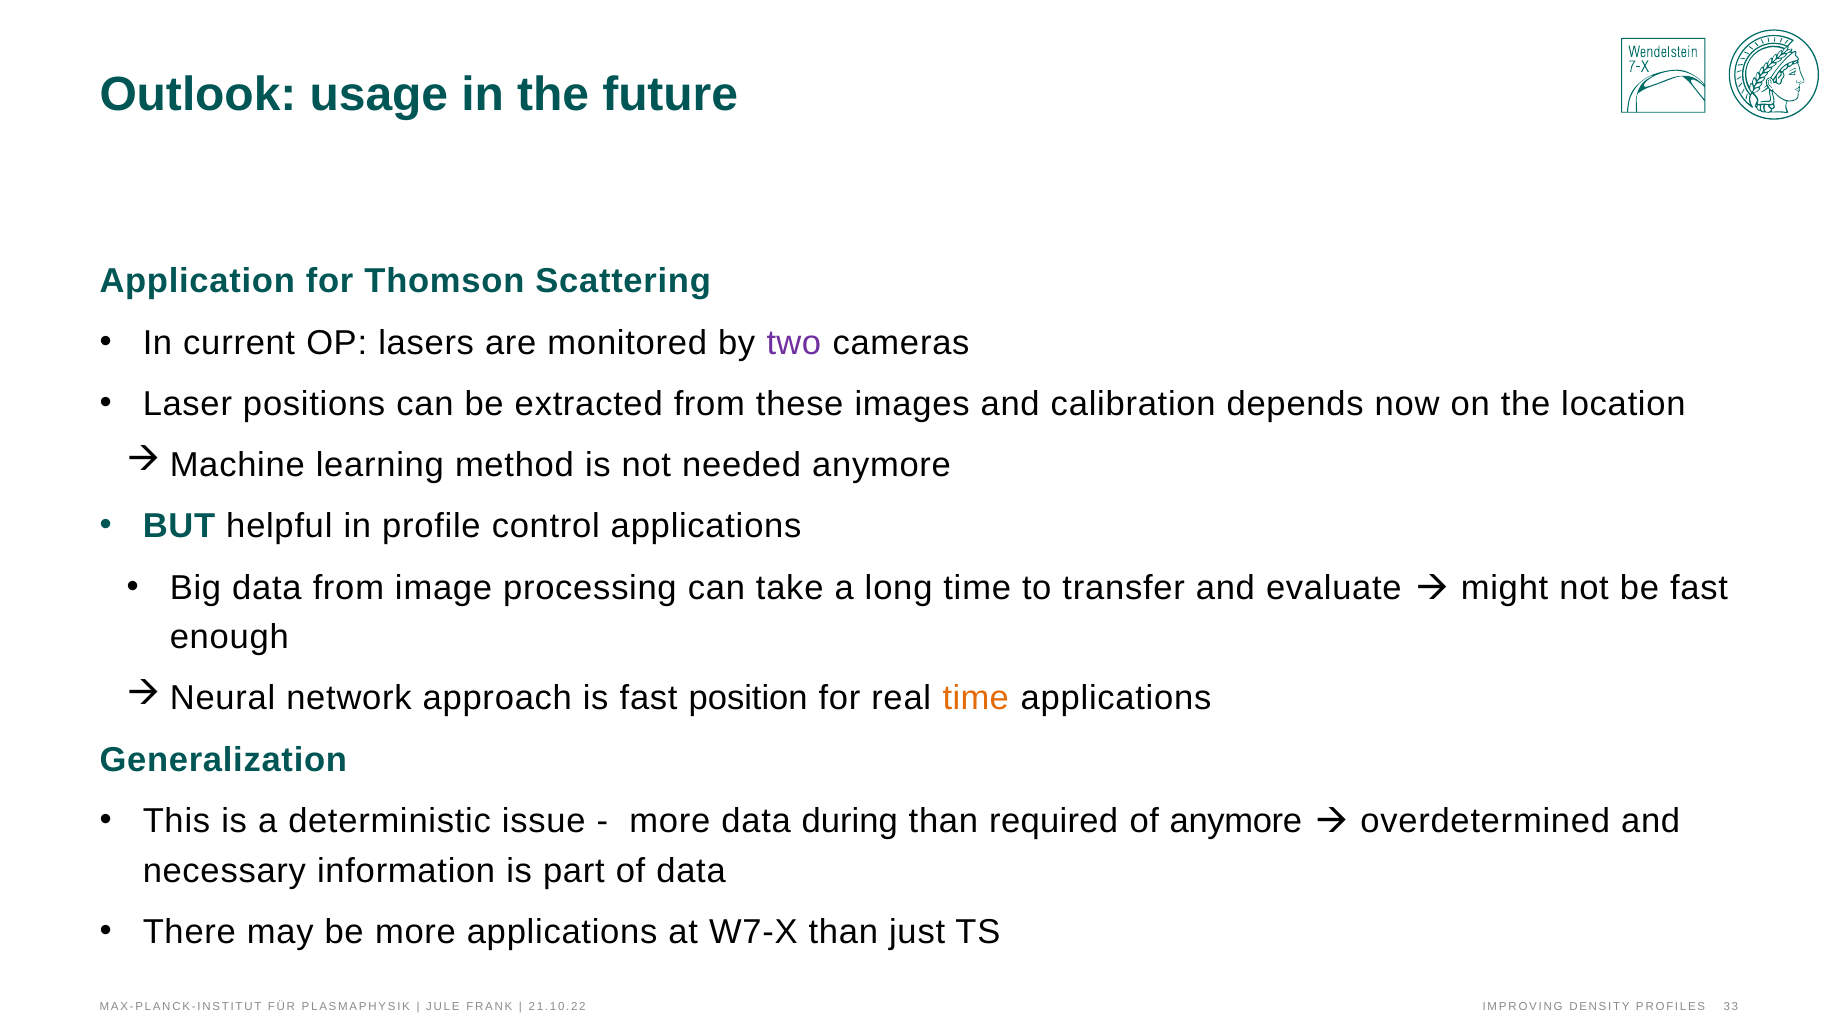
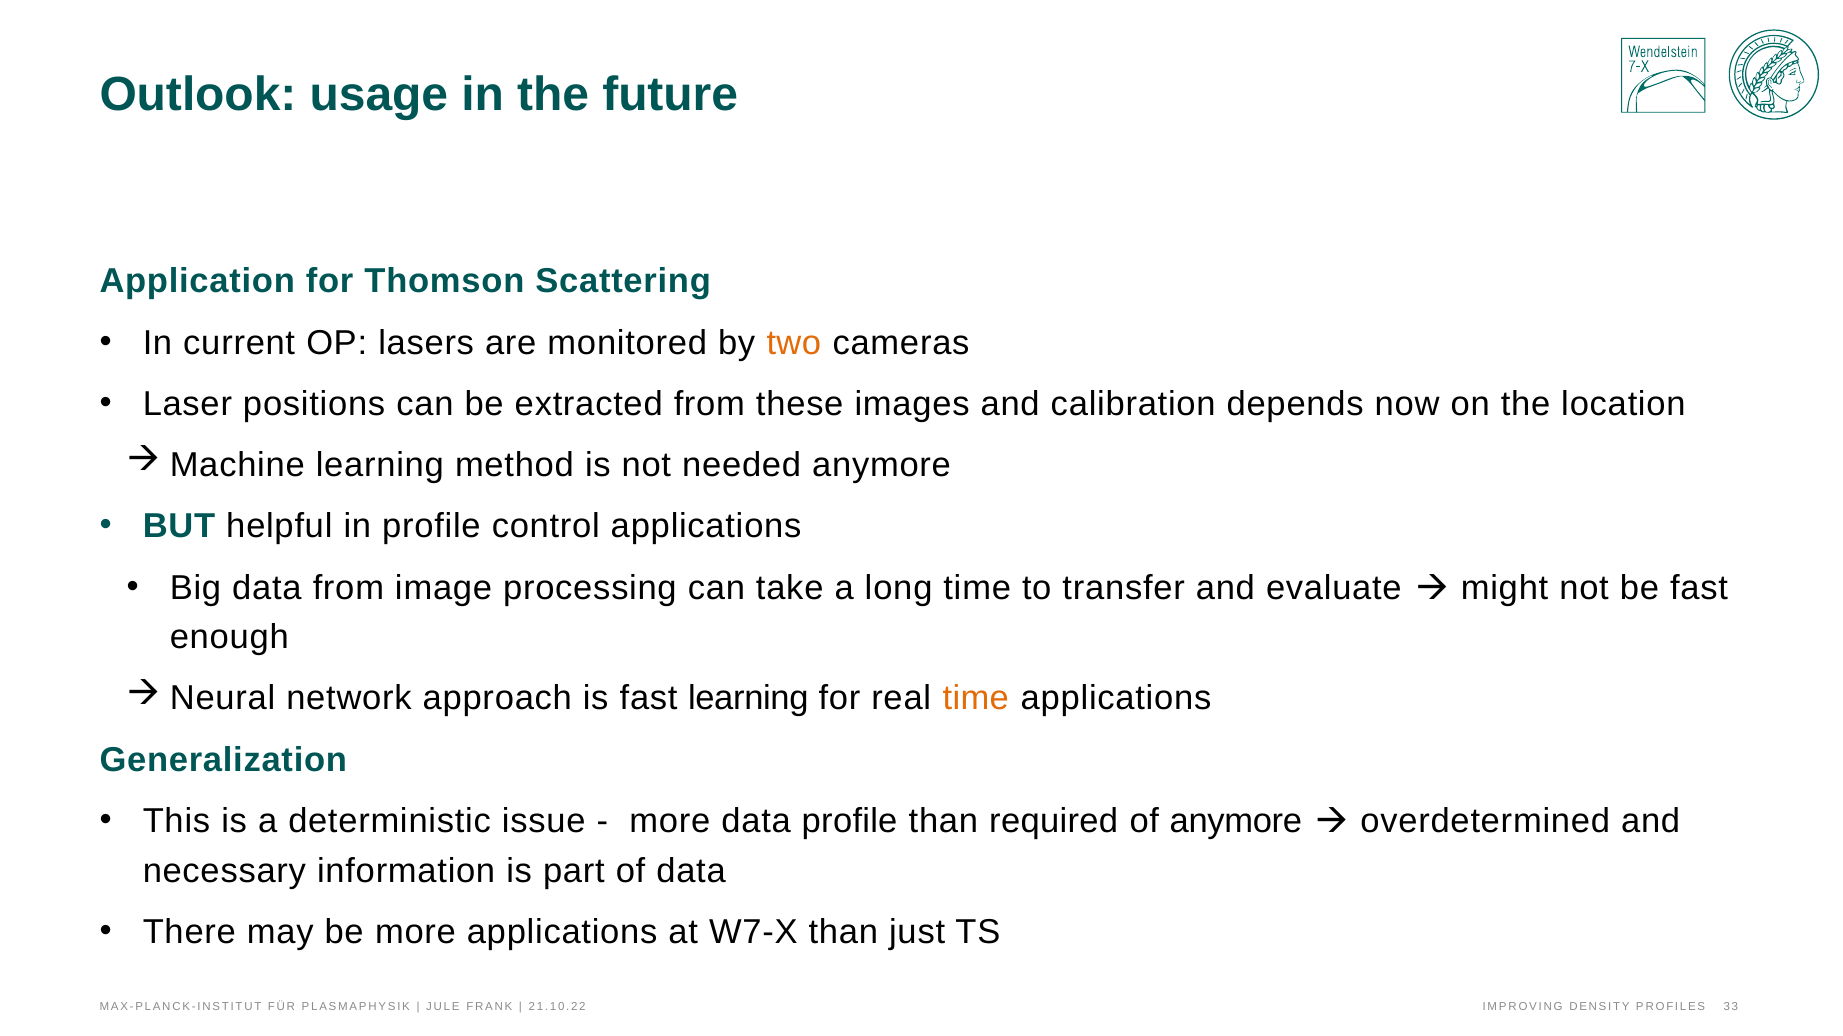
two colour: purple -> orange
fast position: position -> learning
data during: during -> profile
